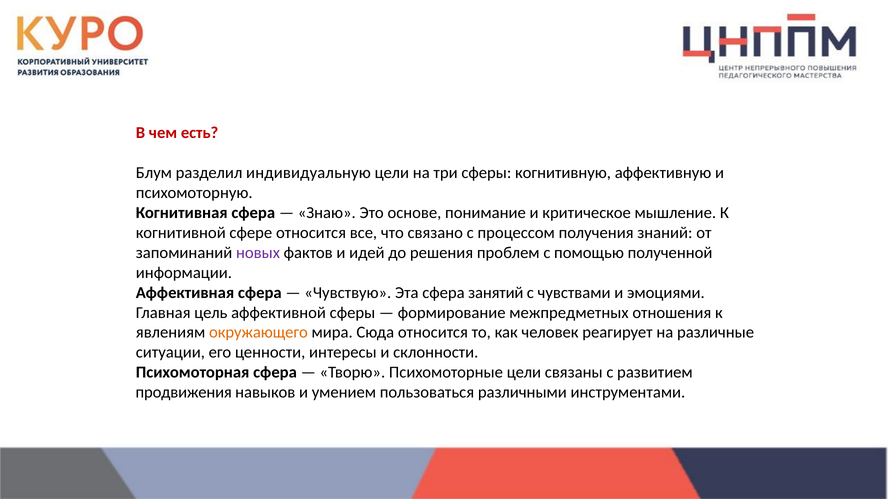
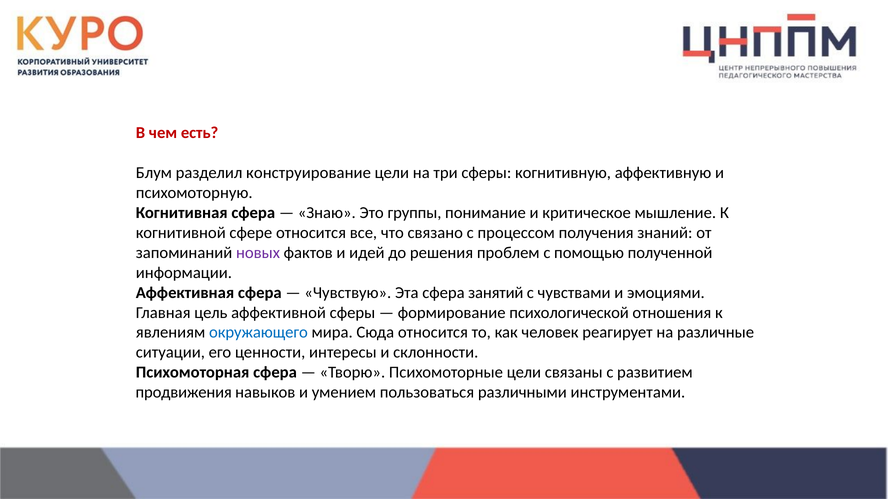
индивидуальную: индивидуальную -> конструирование
основе: основе -> группы
межпредметных: межпредметных -> психологической
окружающего colour: orange -> blue
